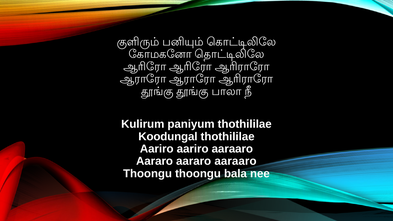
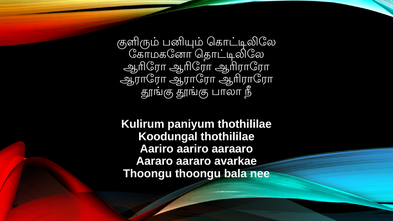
aararo aaraaro: aaraaro -> avarkae
